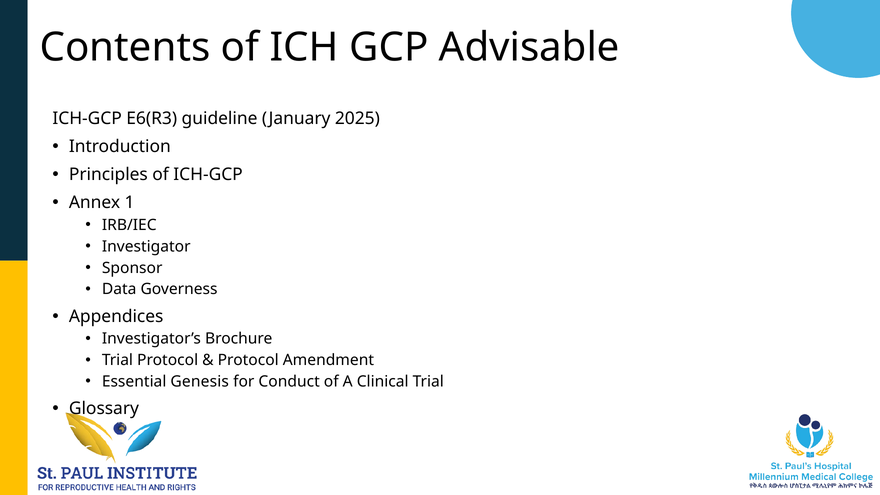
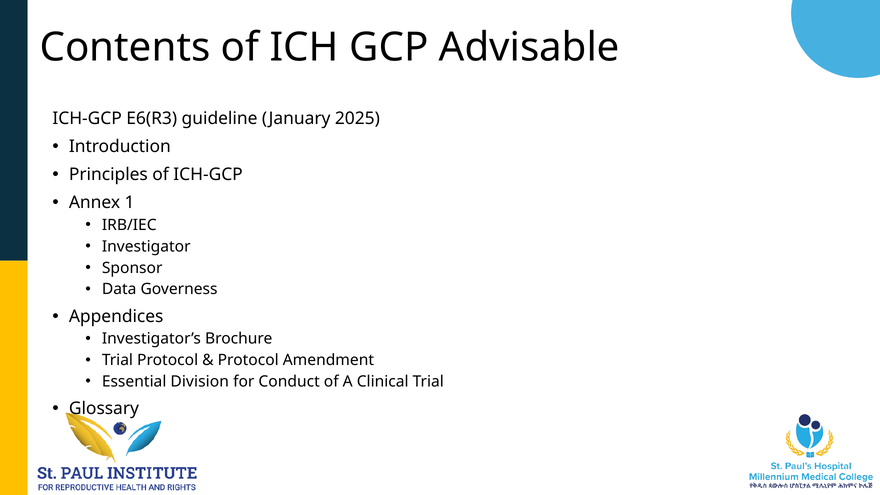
Genesis: Genesis -> Division
